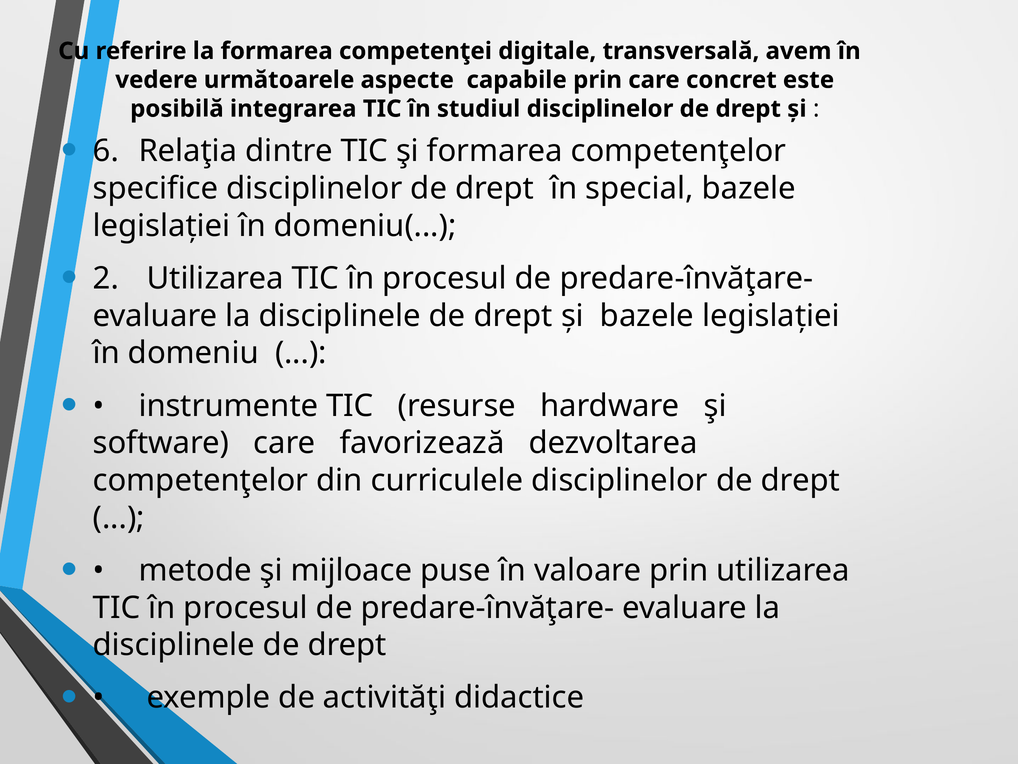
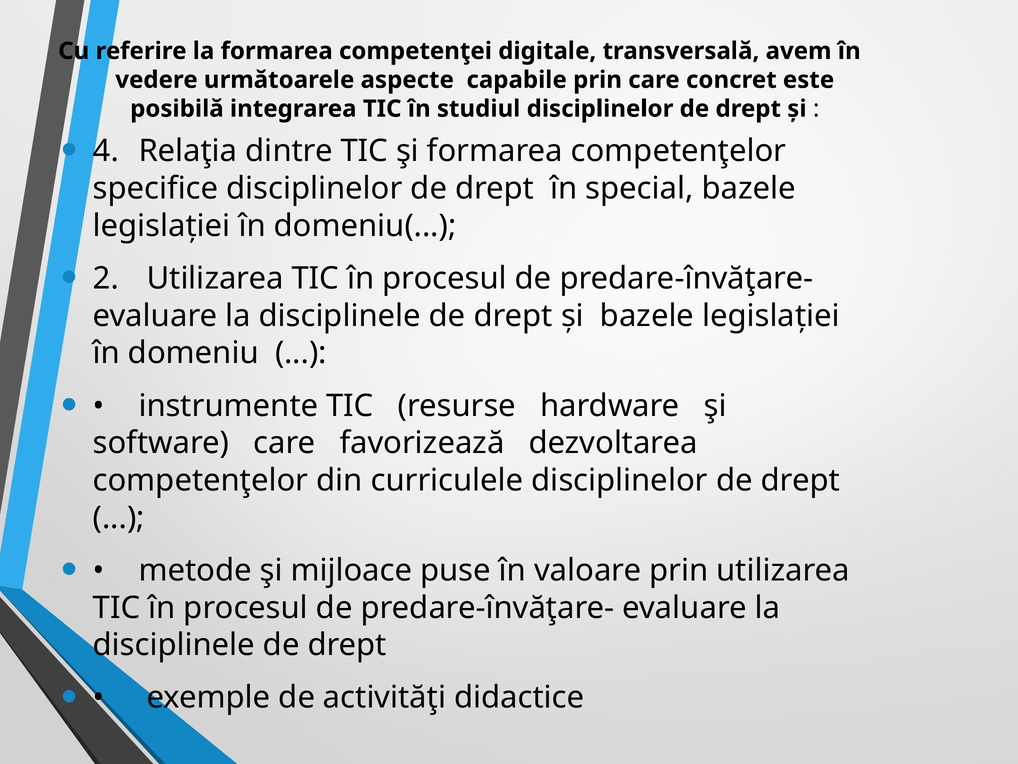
6: 6 -> 4
